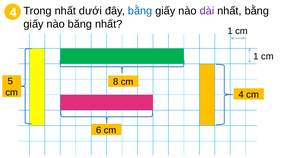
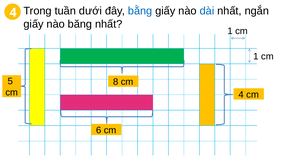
Trong nhất: nhất -> tuần
dài colour: purple -> blue
nhất bằng: bằng -> ngắn
